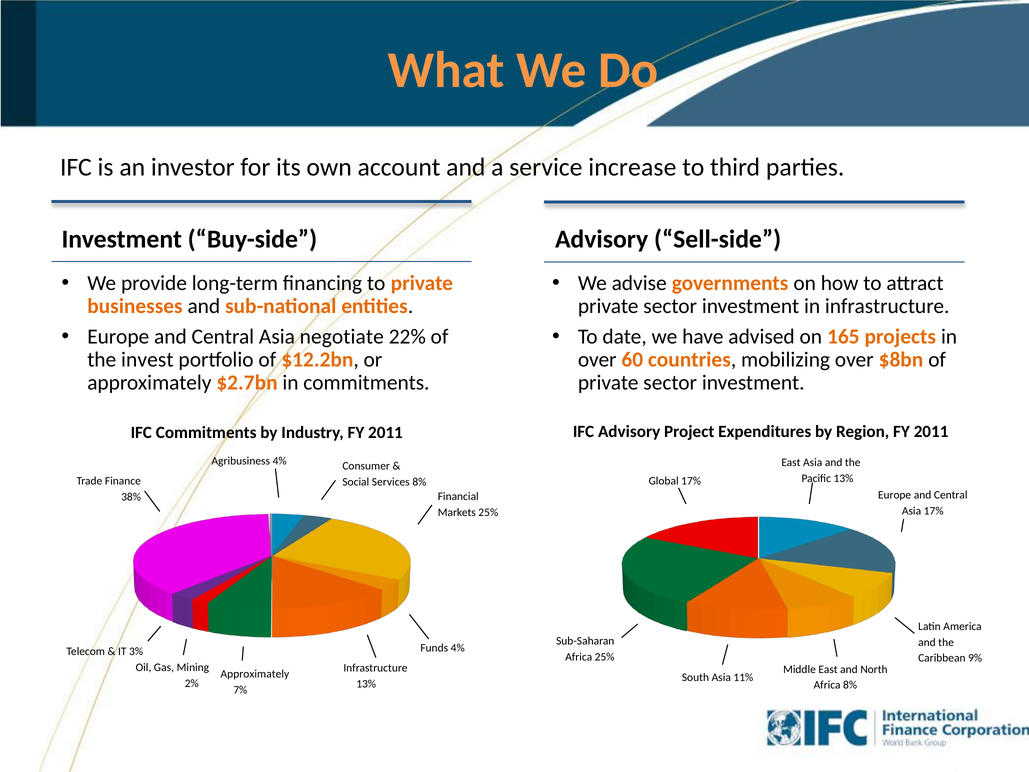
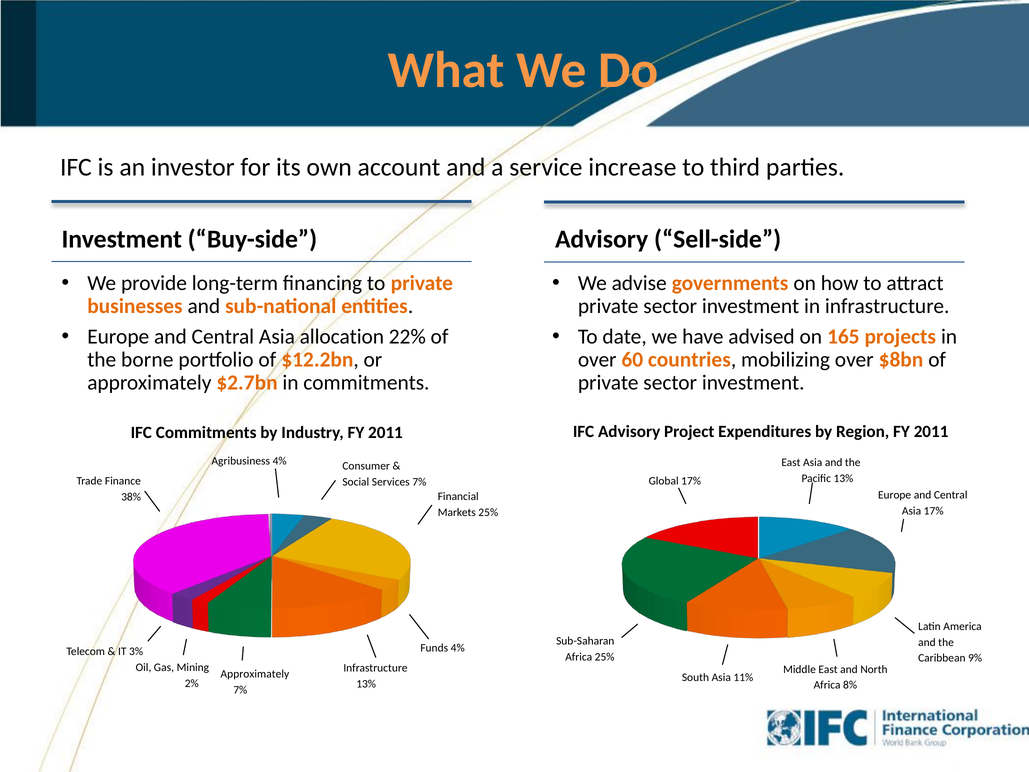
negotiate: negotiate -> allocation
invest: invest -> borne
Services 8%: 8% -> 7%
